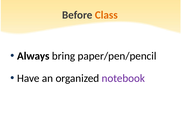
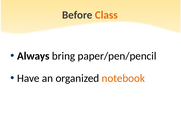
notebook colour: purple -> orange
